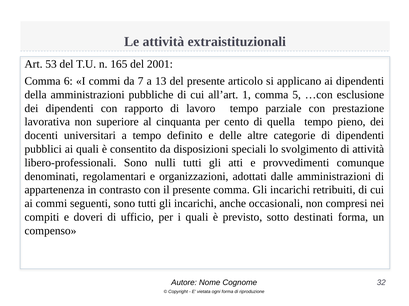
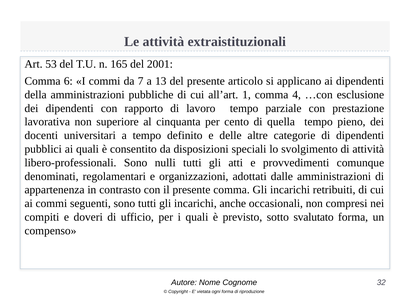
5: 5 -> 4
destinati: destinati -> svalutato
